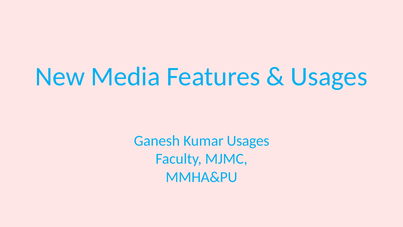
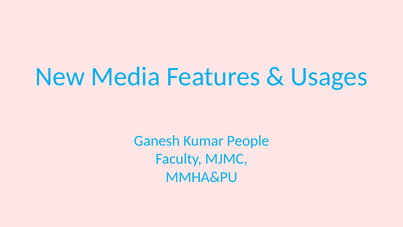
Kumar Usages: Usages -> People
